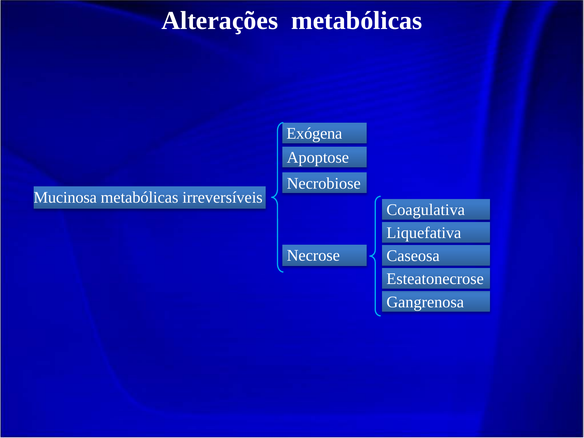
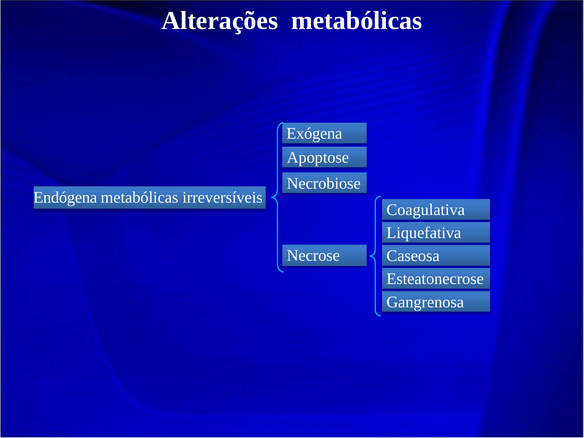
Mucinosa: Mucinosa -> Endógena
